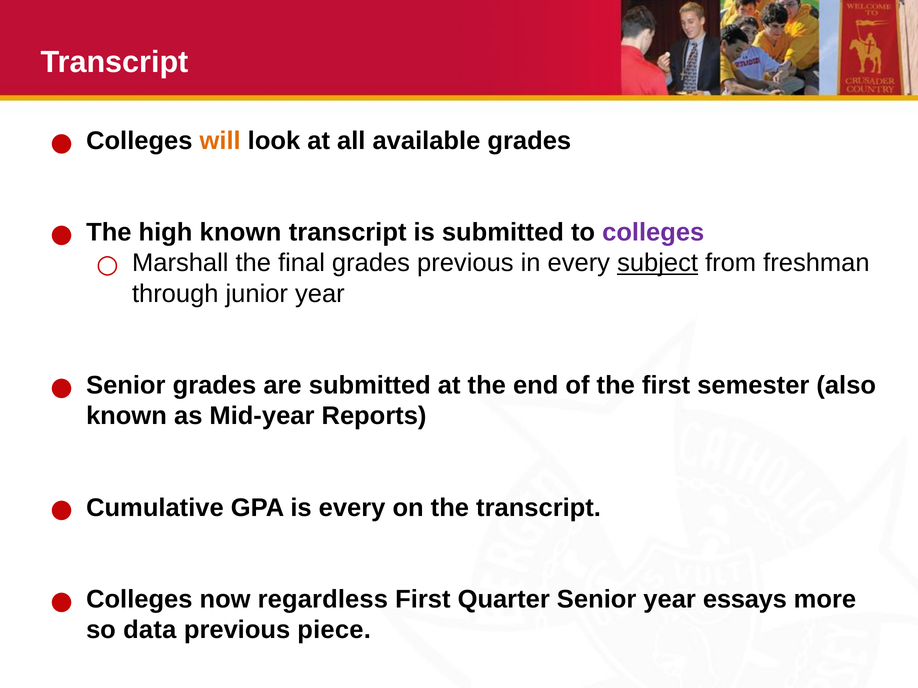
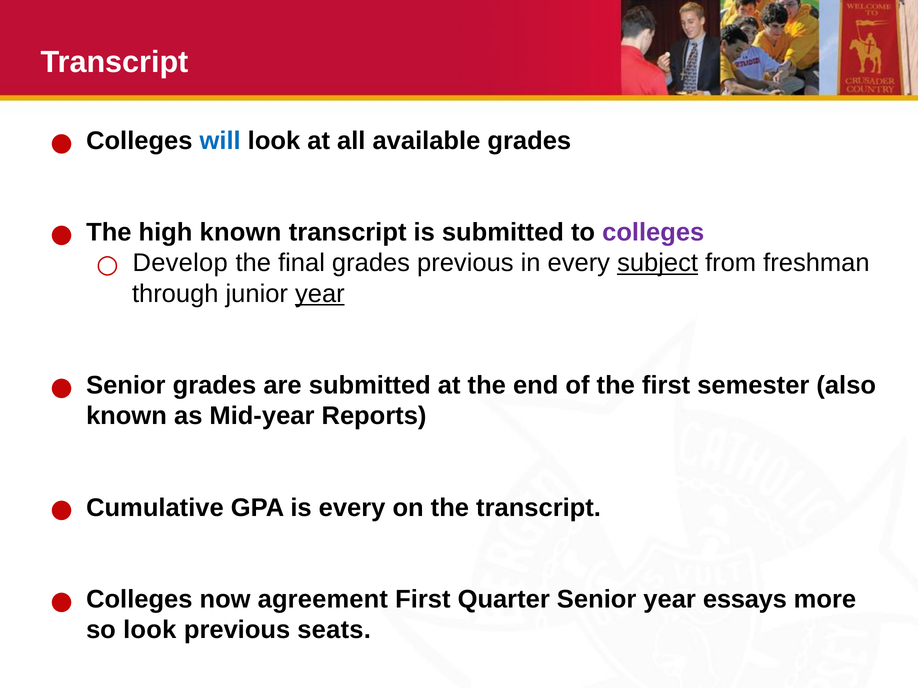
will colour: orange -> blue
Marshall: Marshall -> Develop
year at (320, 294) underline: none -> present
regardless: regardless -> agreement
so data: data -> look
piece: piece -> seats
